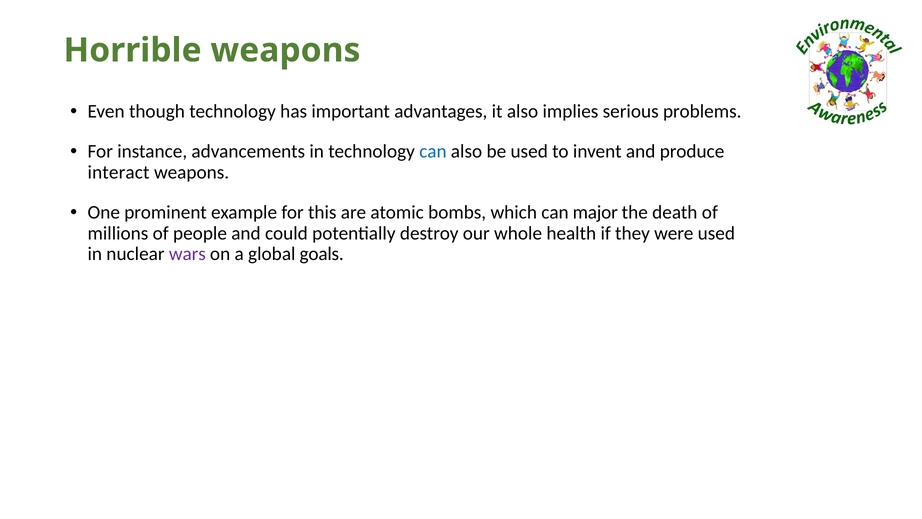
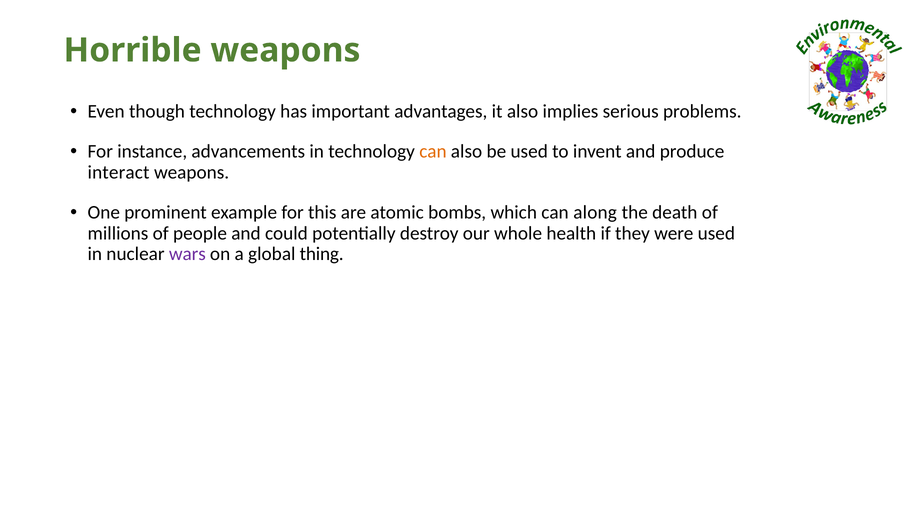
can at (433, 152) colour: blue -> orange
major: major -> along
goals: goals -> thing
